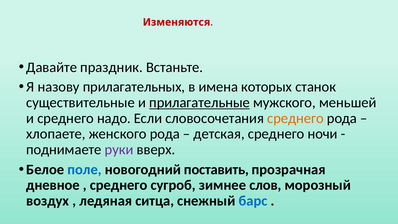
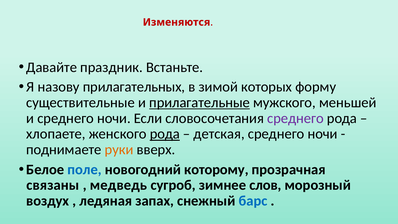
имена: имена -> зимой
станок: станок -> форму
и среднего надо: надо -> ночи
среднего at (295, 118) colour: orange -> purple
рода at (165, 134) underline: none -> present
руки colour: purple -> orange
поставить: поставить -> которому
дневное: дневное -> связаны
среднего at (119, 185): среднего -> медведь
ситца: ситца -> запах
